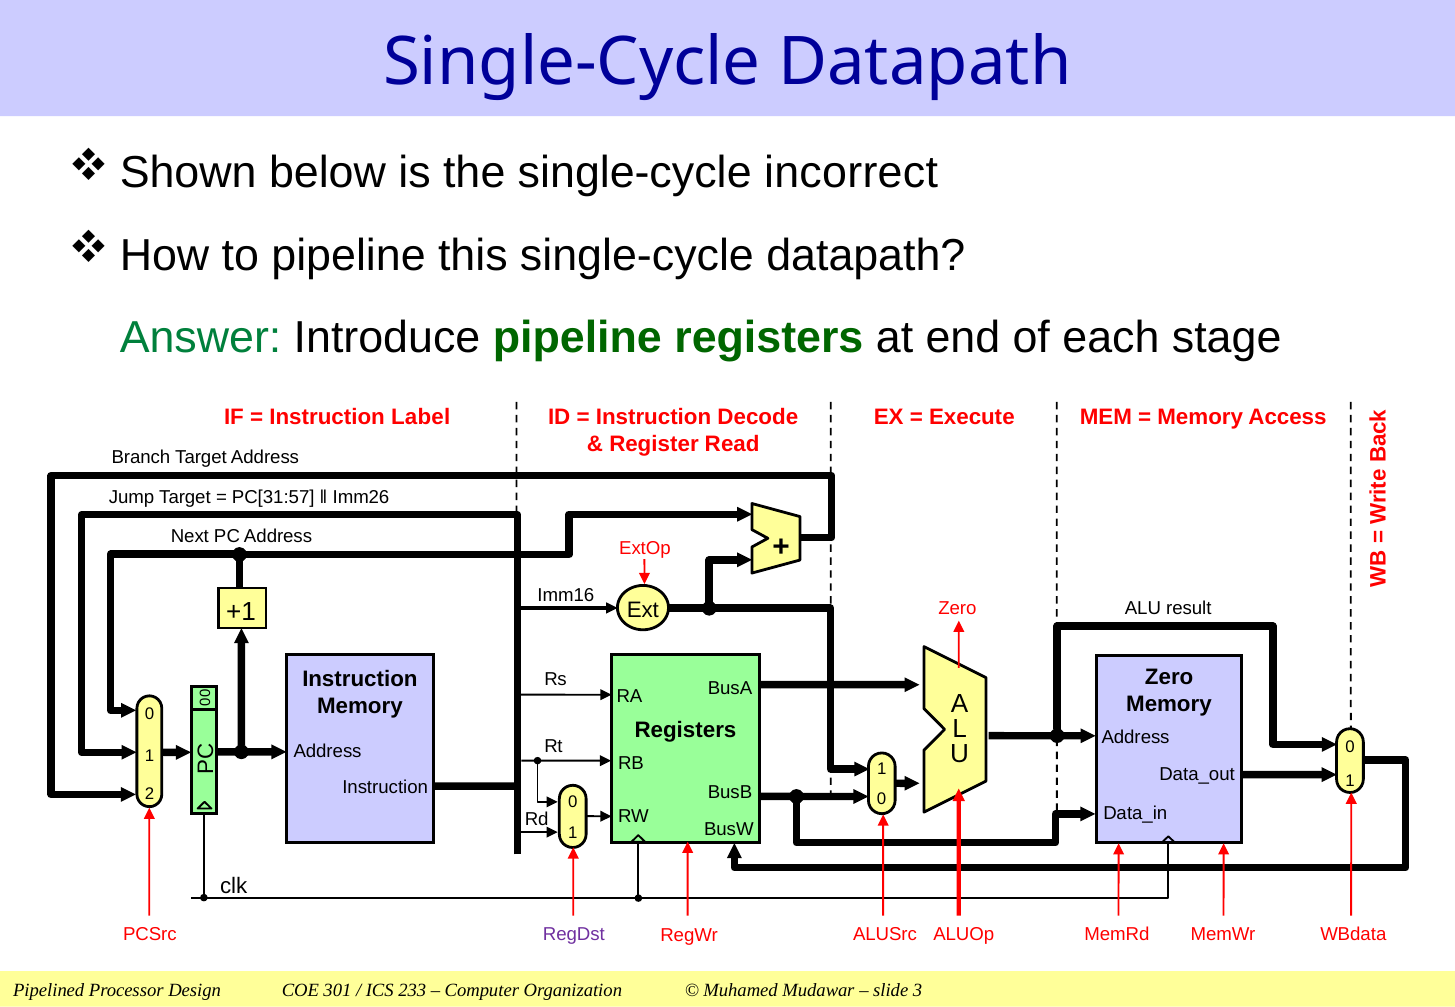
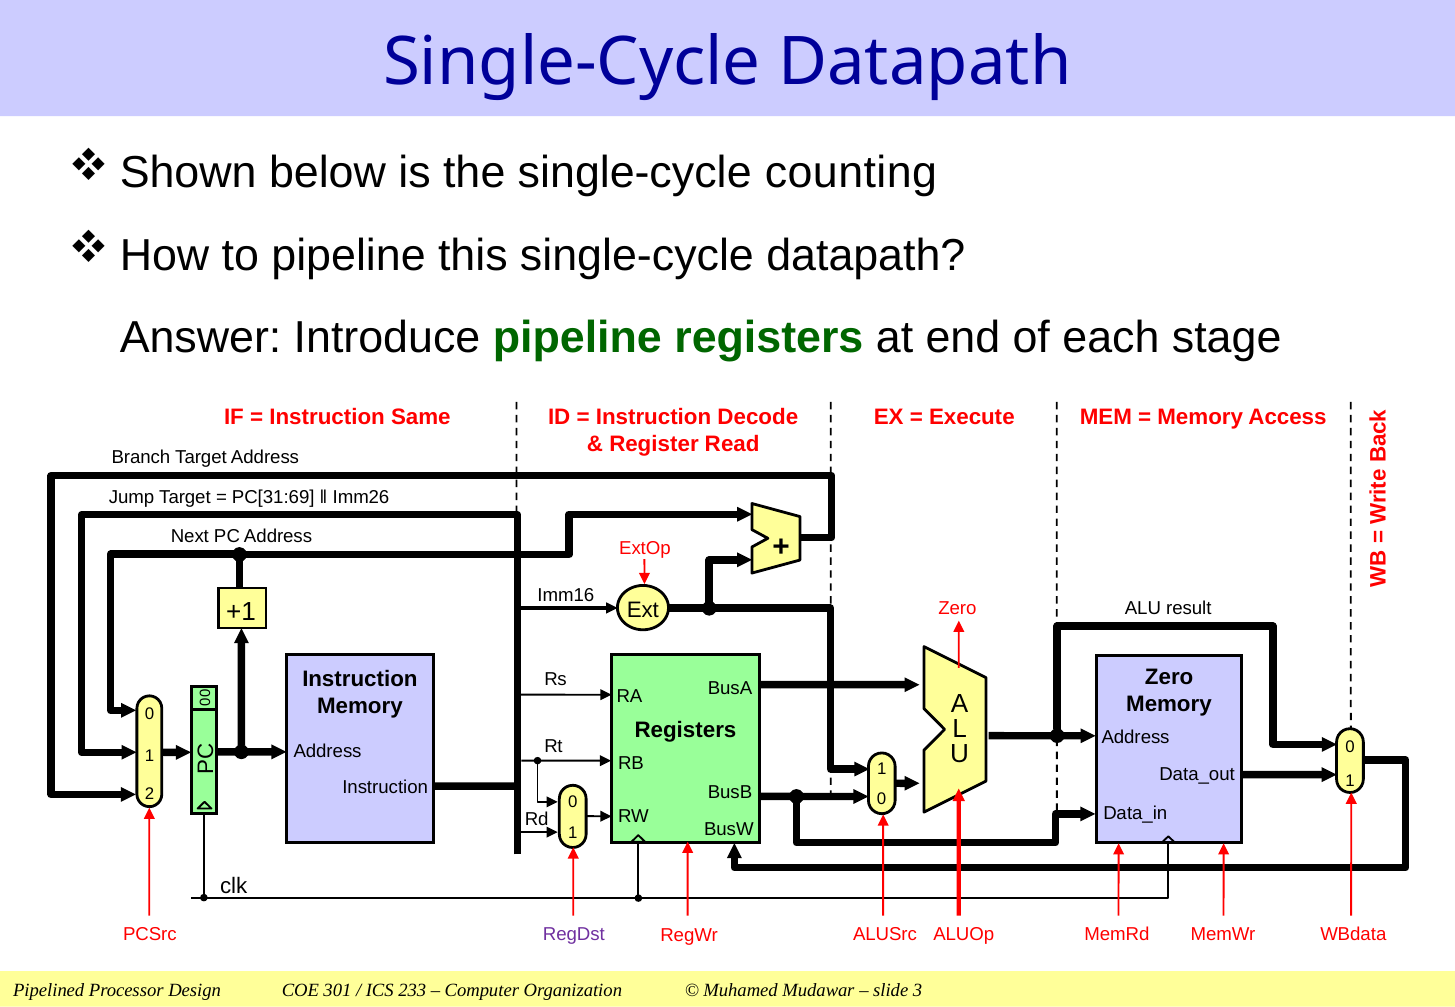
incorrect: incorrect -> counting
Answer colour: green -> black
Label: Label -> Same
PC[31:57: PC[31:57 -> PC[31:69
